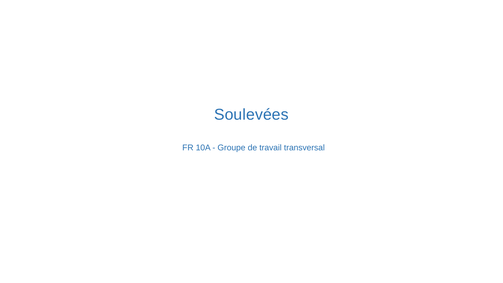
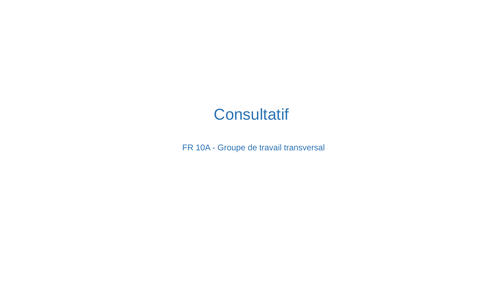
Soulevées: Soulevées -> Consultatif
